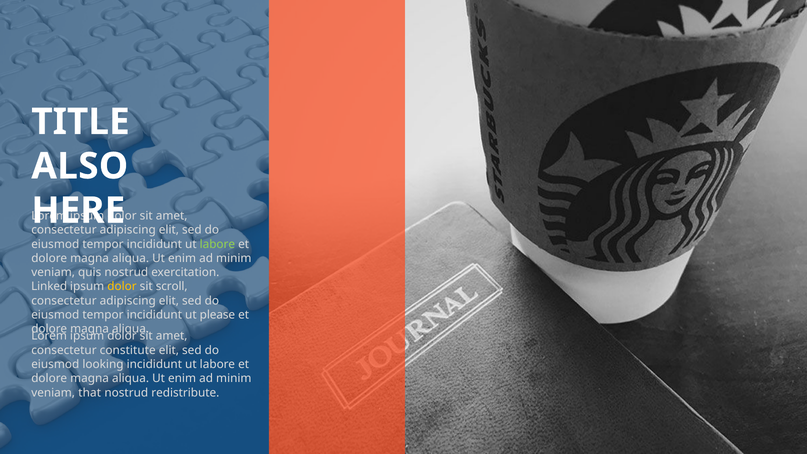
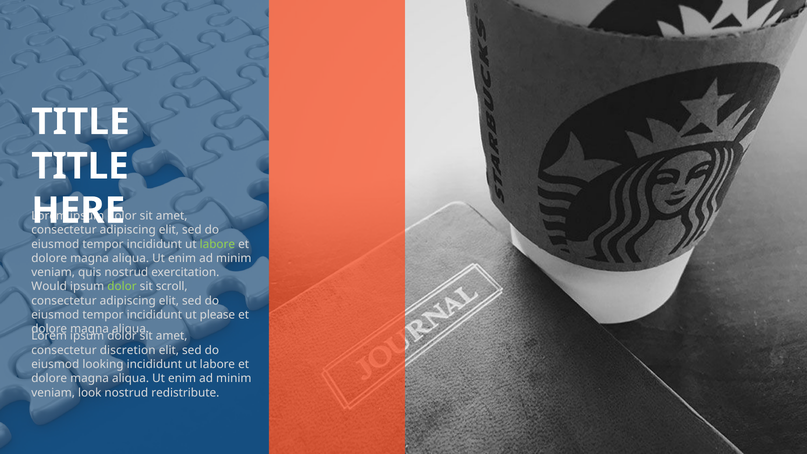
ALSO at (80, 166): ALSO -> TITLE
Linked: Linked -> Would
dolor at (122, 287) colour: yellow -> light green
constitute: constitute -> discretion
that: that -> look
